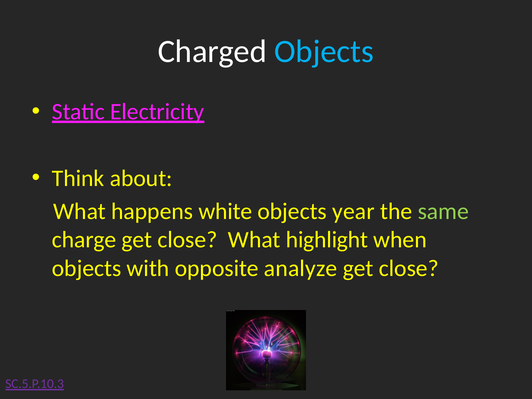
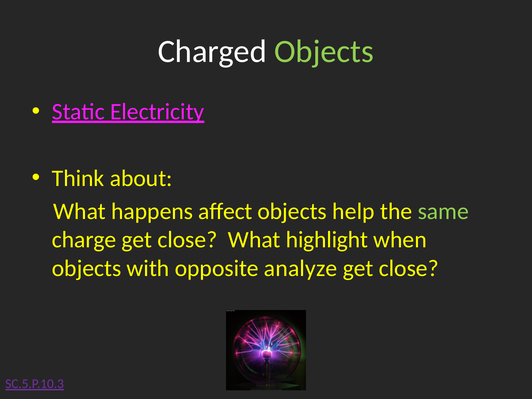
Objects at (324, 51) colour: light blue -> light green
white: white -> affect
year: year -> help
